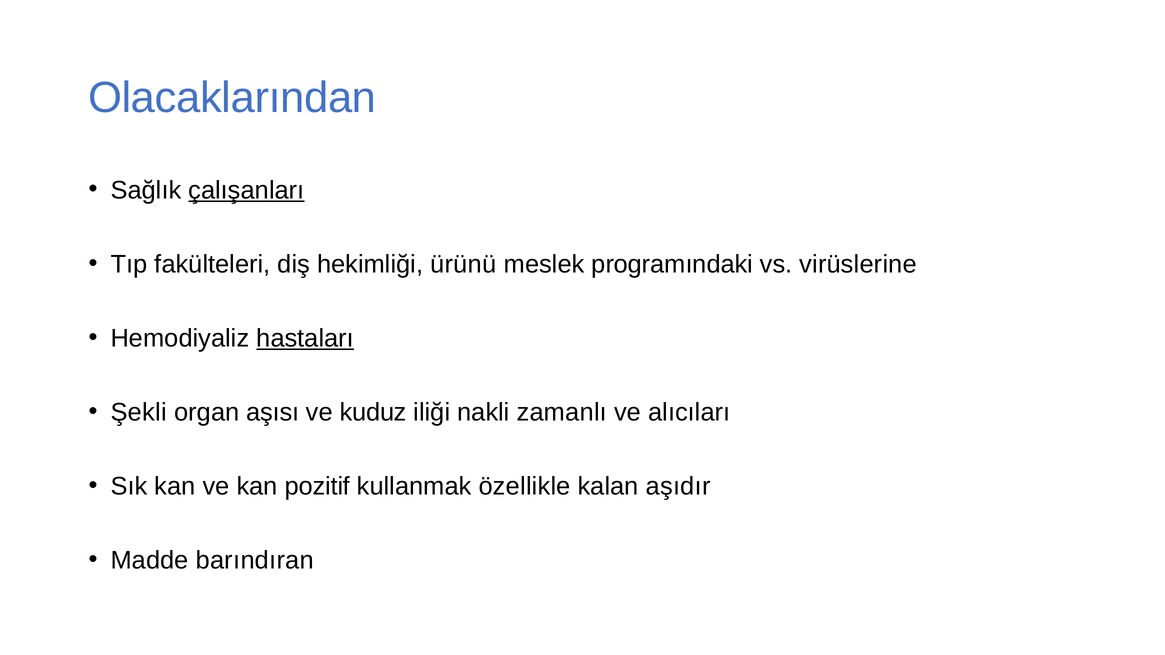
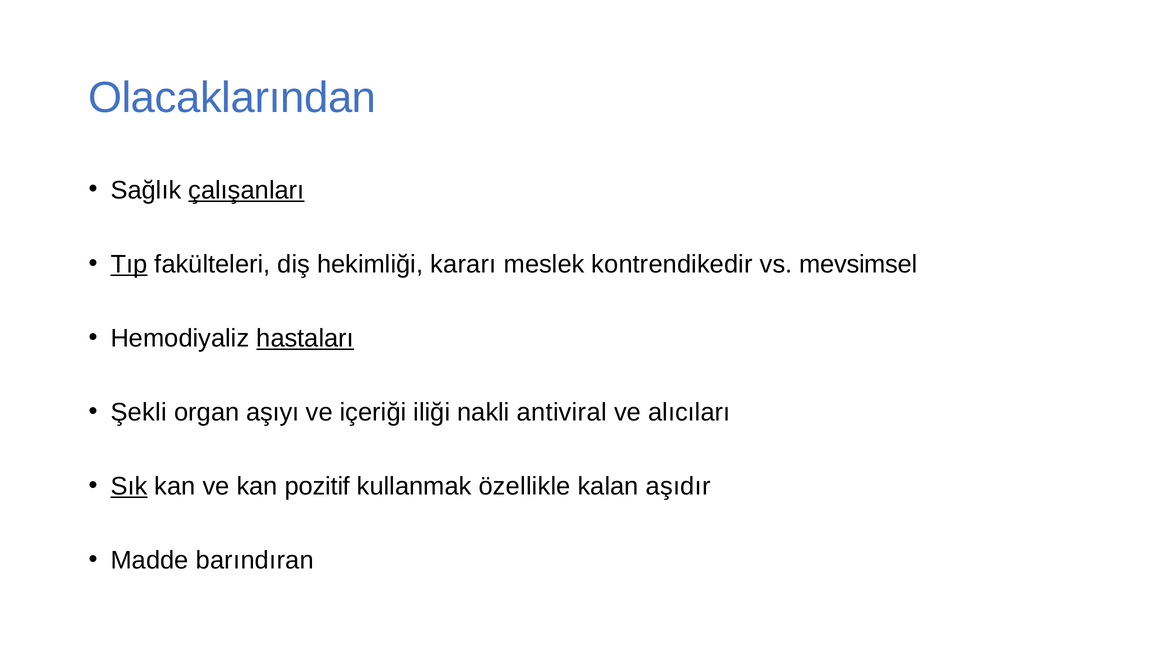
Tıp underline: none -> present
ürünü: ürünü -> kararı
programındaki: programındaki -> kontrendikedir
virüslerine: virüslerine -> mevsimsel
aşısı: aşısı -> aşıyı
kuduz: kuduz -> içeriği
zamanlı: zamanlı -> antiviral
Sık underline: none -> present
